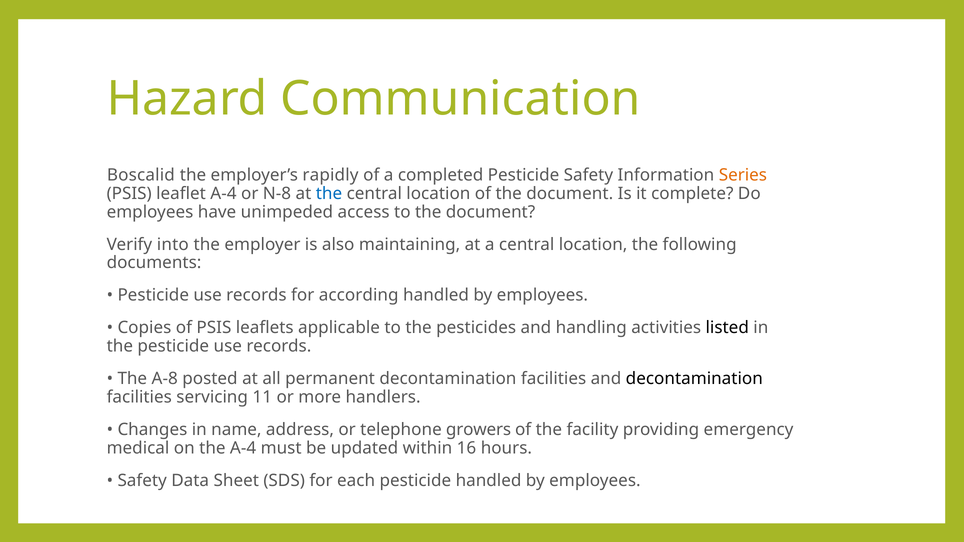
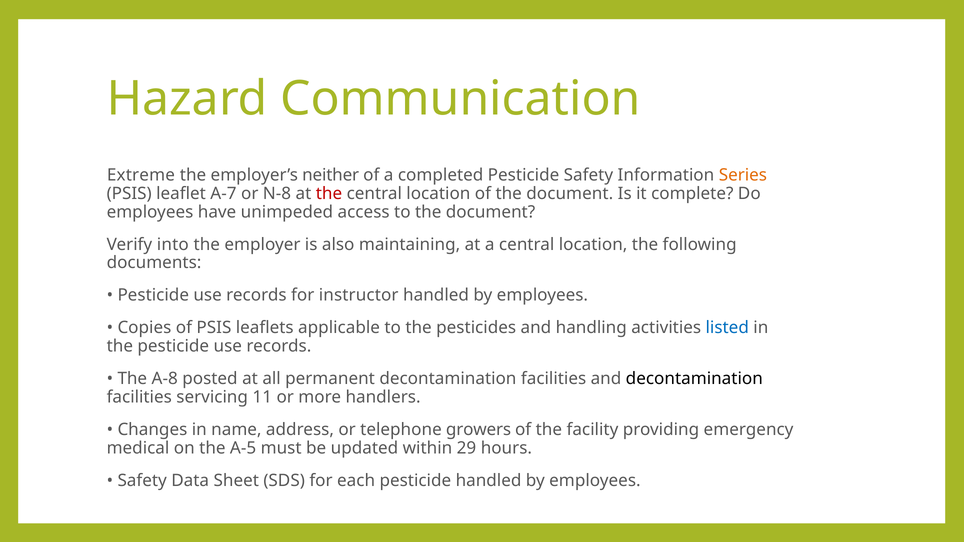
Boscalid: Boscalid -> Extreme
rapidly: rapidly -> neither
leaflet A-4: A-4 -> A-7
the at (329, 194) colour: blue -> red
according: according -> instructor
listed colour: black -> blue
the A-4: A-4 -> A-5
16: 16 -> 29
